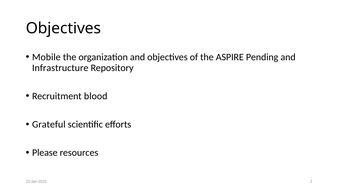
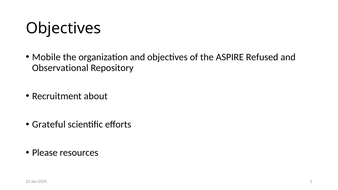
Pending: Pending -> Refused
Infrastructure: Infrastructure -> Observational
blood: blood -> about
